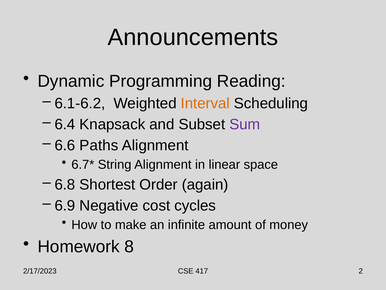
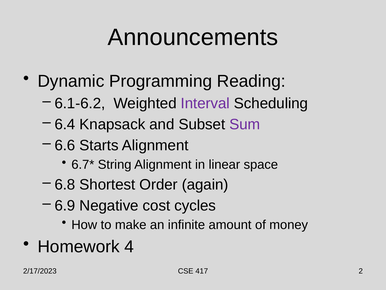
Interval colour: orange -> purple
Paths: Paths -> Starts
8: 8 -> 4
